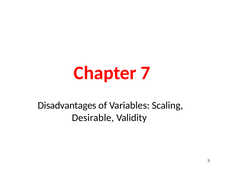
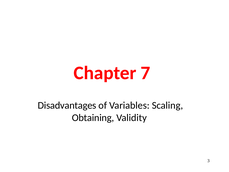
Desirable: Desirable -> Obtaining
